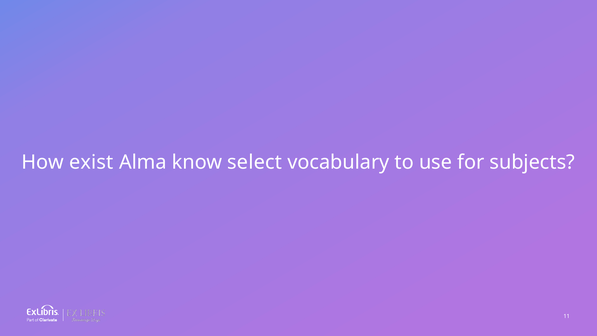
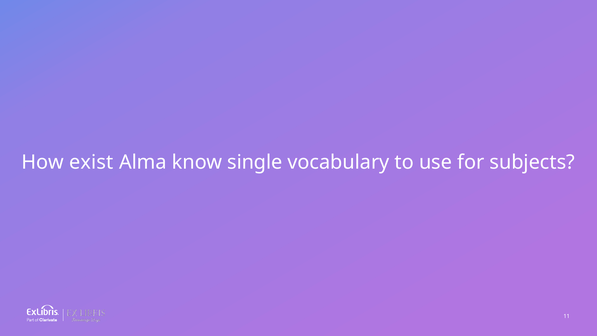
select: select -> single
